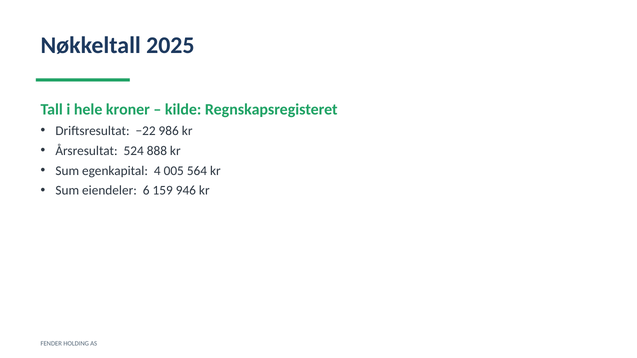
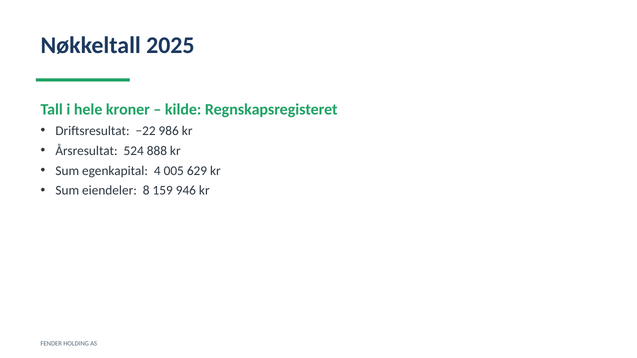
564: 564 -> 629
6: 6 -> 8
